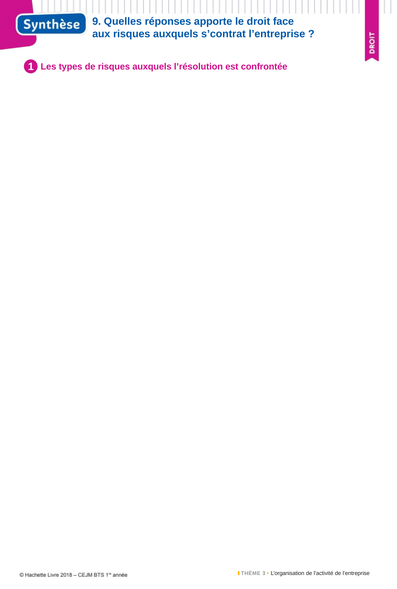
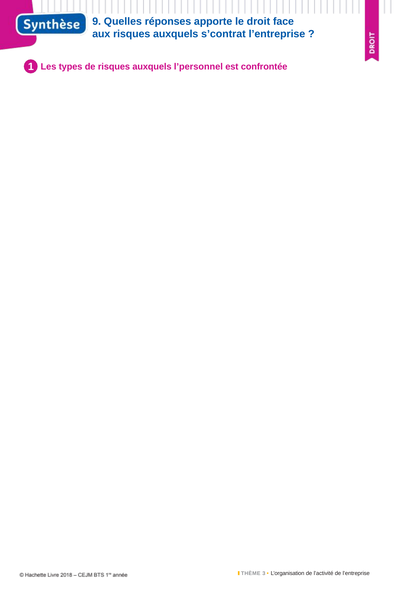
l’résolution: l’résolution -> l’personnel
